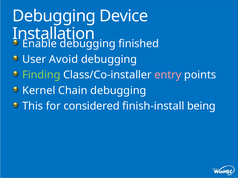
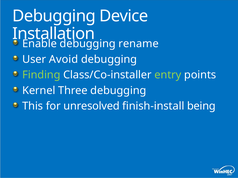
finished: finished -> rename
entry colour: pink -> light green
Chain: Chain -> Three
considered: considered -> unresolved
